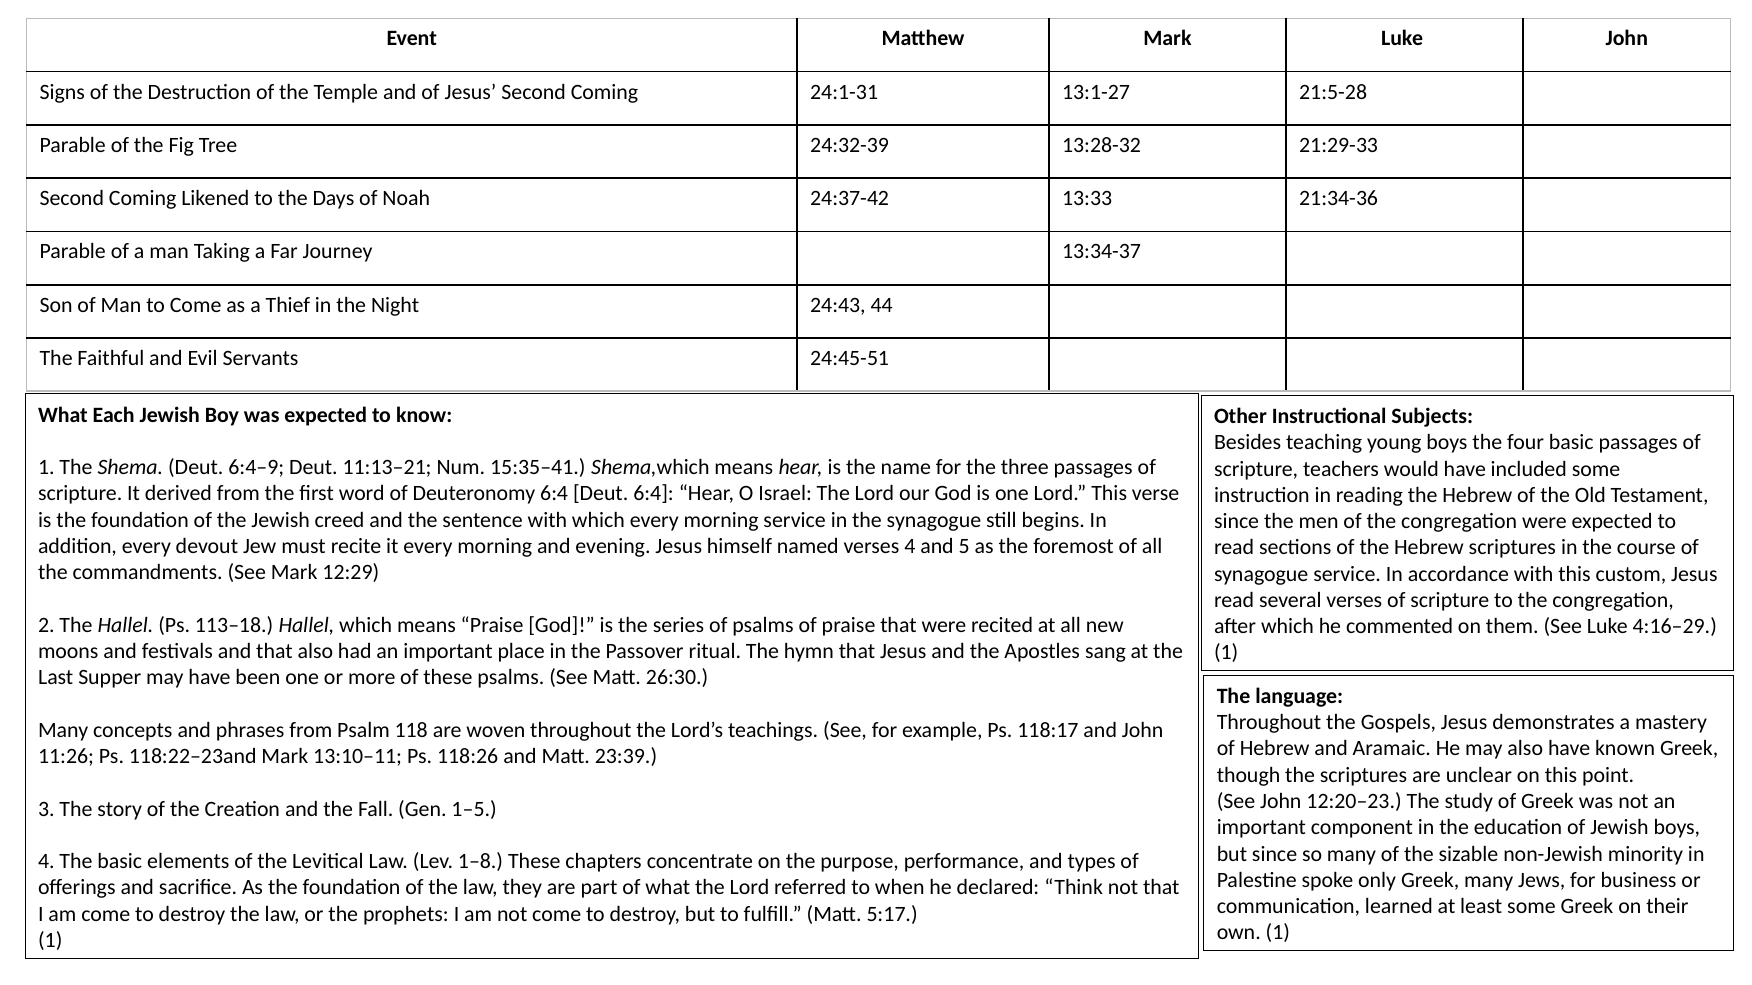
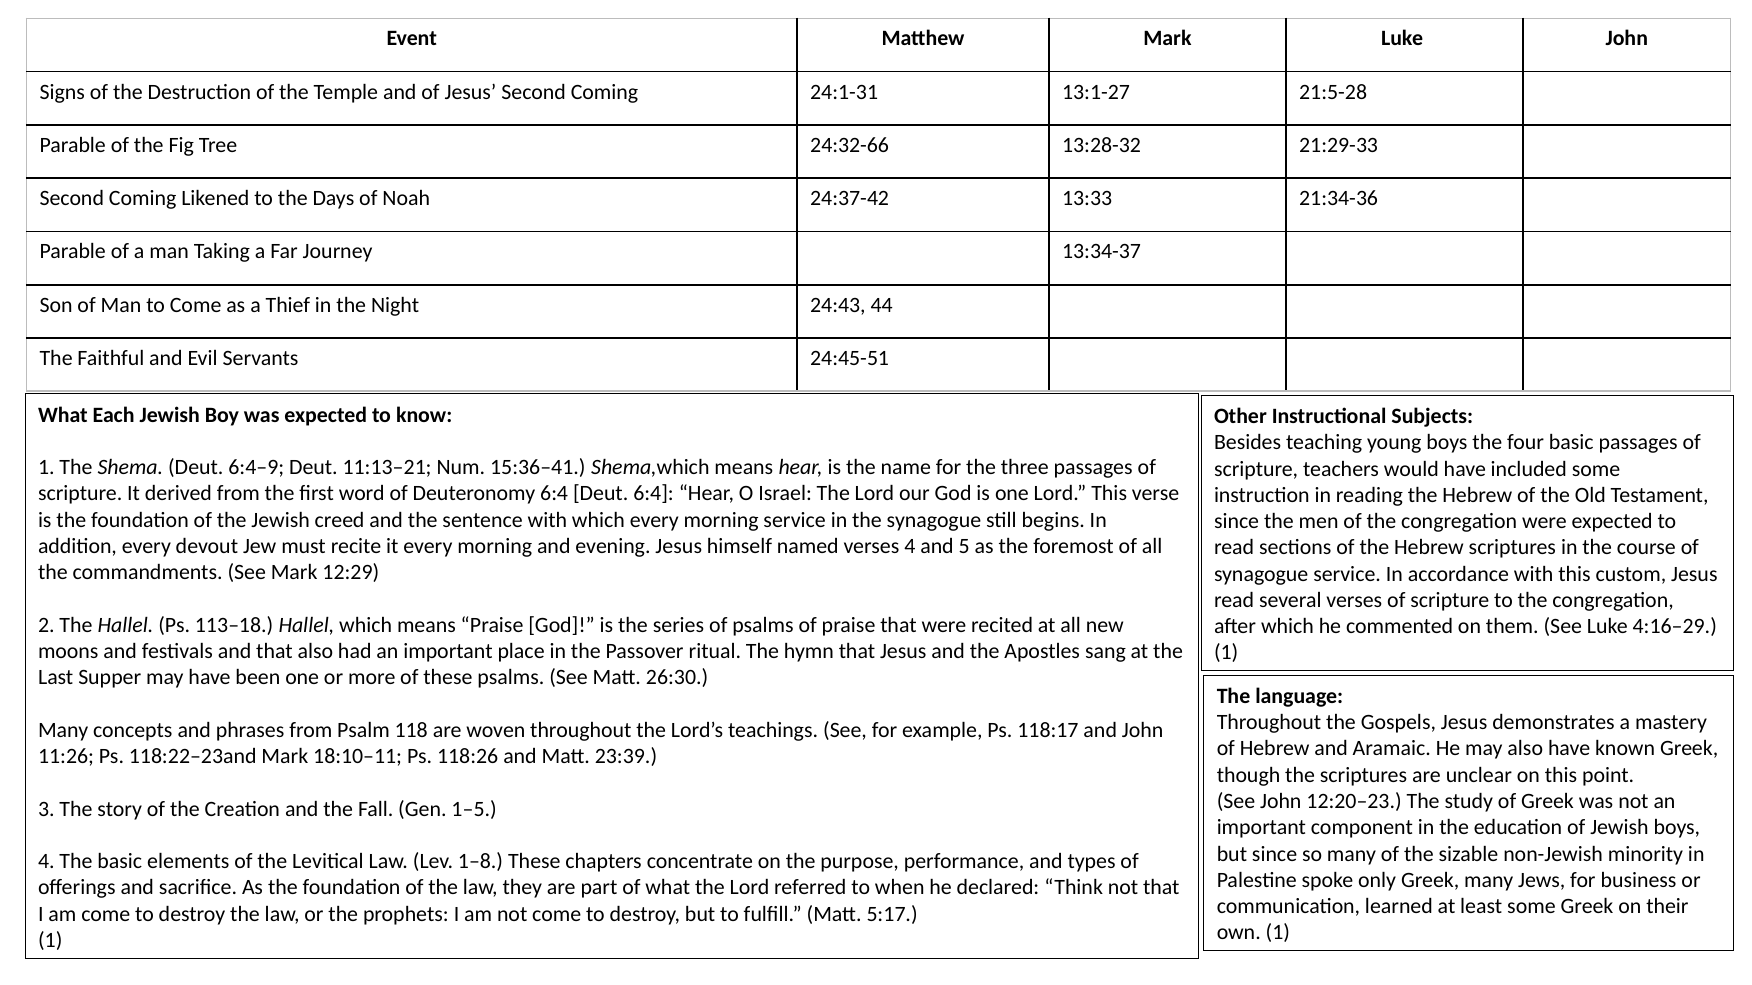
24:32-39: 24:32-39 -> 24:32-66
15:35–41: 15:35–41 -> 15:36–41
13:10–11: 13:10–11 -> 18:10–11
